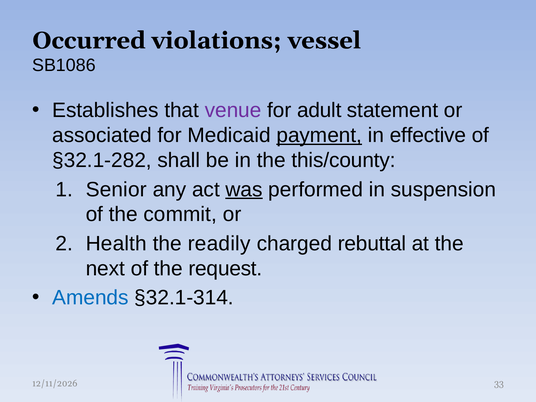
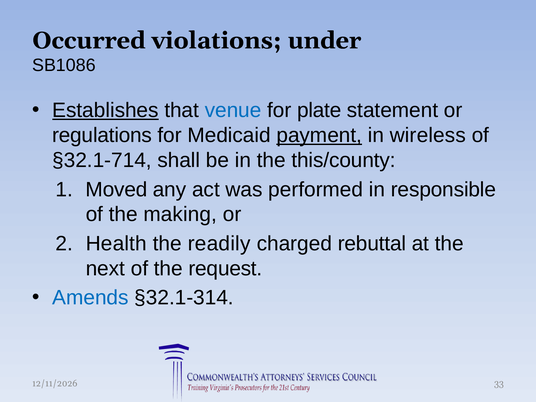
vessel: vessel -> under
Establishes underline: none -> present
venue colour: purple -> blue
adult: adult -> plate
associated: associated -> regulations
effective: effective -> wireless
§32.1-282: §32.1-282 -> §32.1-714
Senior: Senior -> Moved
was underline: present -> none
suspension: suspension -> responsible
commit: commit -> making
